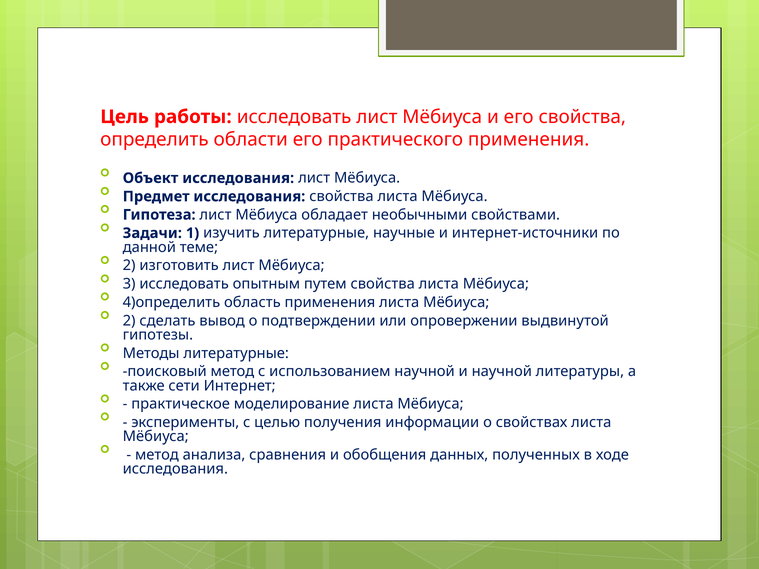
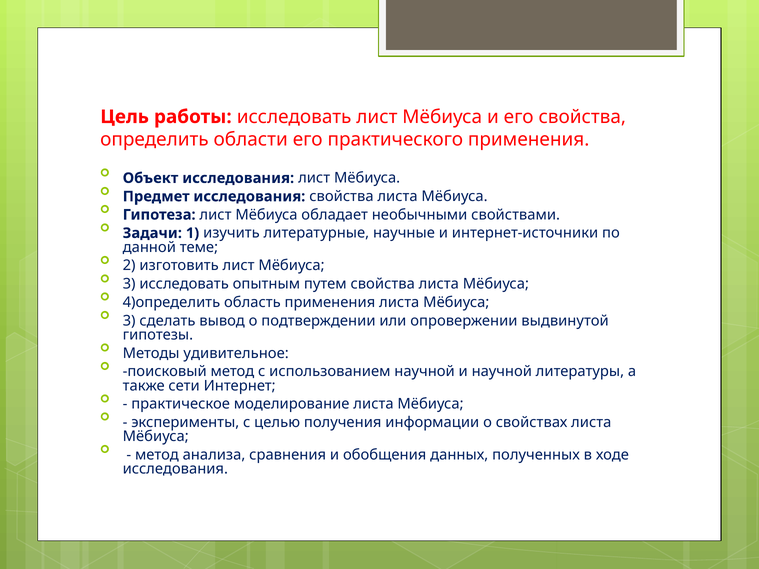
2 at (129, 321): 2 -> 3
Методы литературные: литературные -> удивительное
